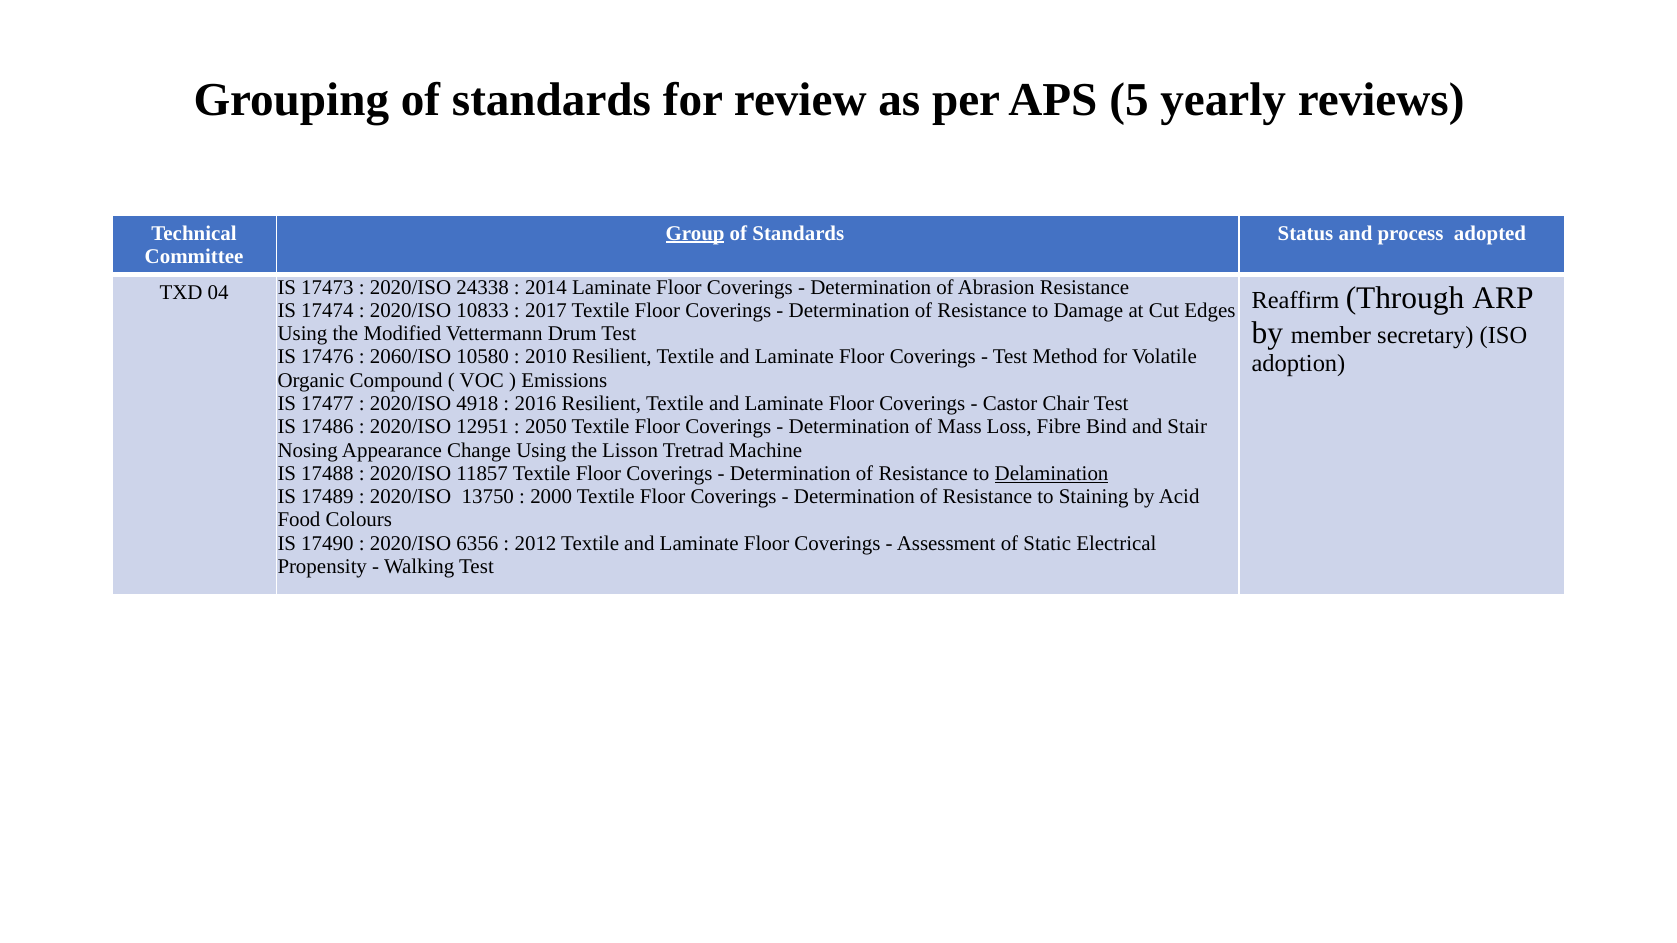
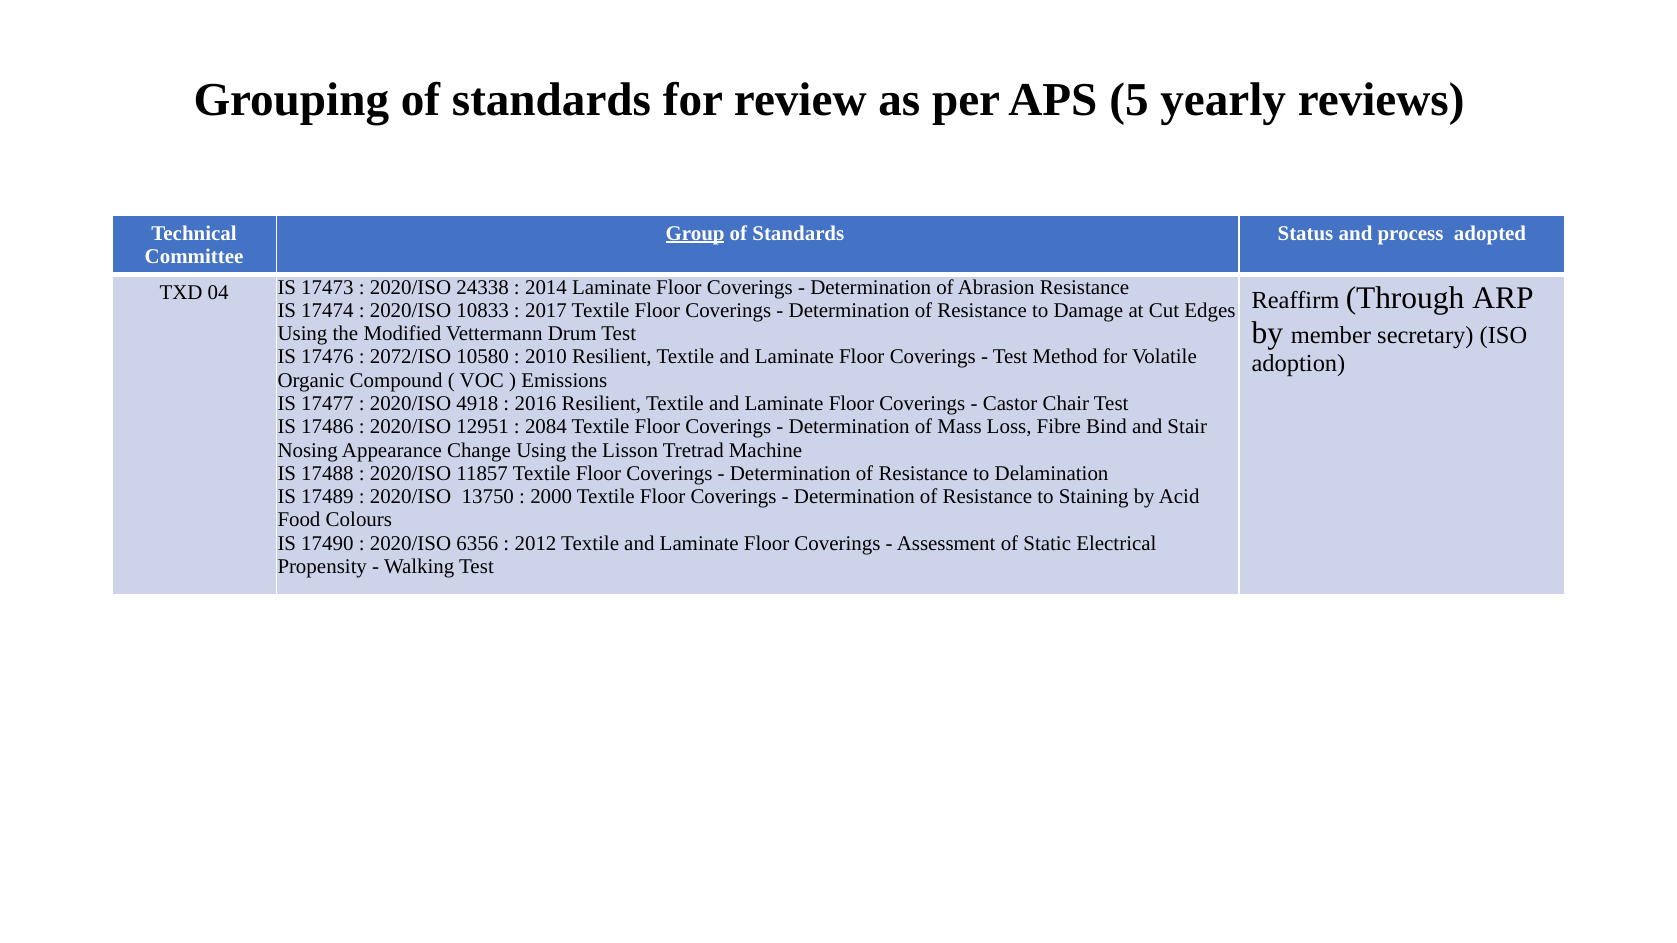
2060/ISO: 2060/ISO -> 2072/ISO
2050: 2050 -> 2084
Delamination underline: present -> none
